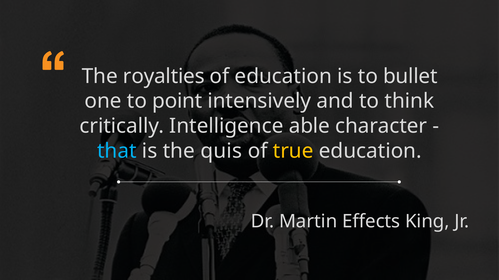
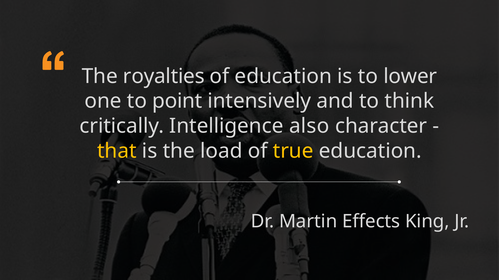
bullet: bullet -> lower
able: able -> also
that colour: light blue -> yellow
quis: quis -> load
